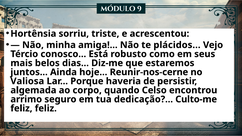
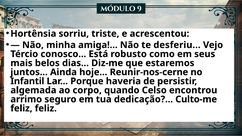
plácidos: plácidos -> desferiu
Valiosa: Valiosa -> Infantil
